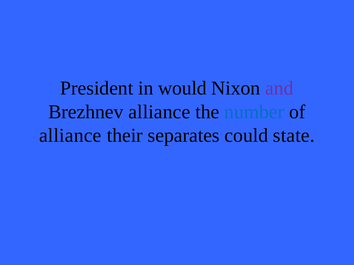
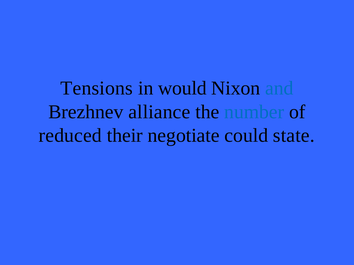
President: President -> Tensions
and colour: purple -> blue
alliance at (70, 136): alliance -> reduced
separates: separates -> negotiate
